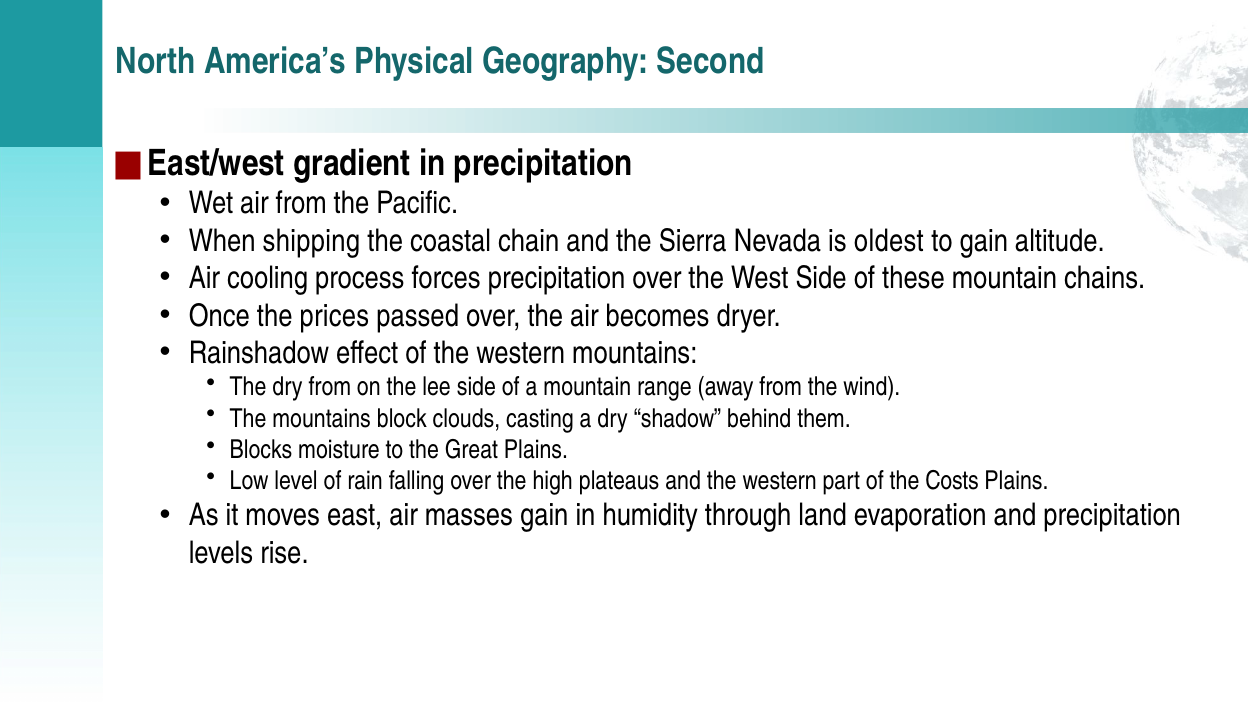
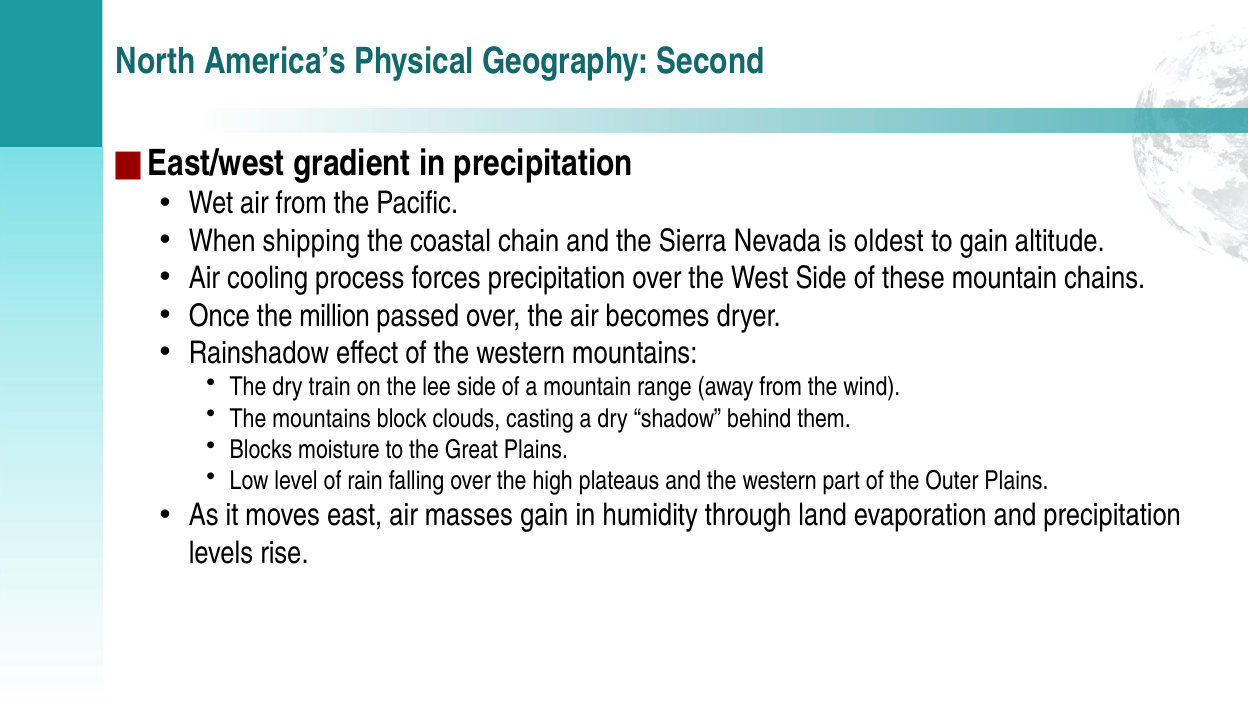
prices: prices -> million
dry from: from -> train
Costs: Costs -> Outer
